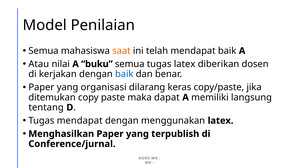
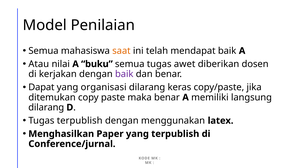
tugas latex: latex -> awet
baik at (124, 74) colour: blue -> purple
Paper at (41, 87): Paper -> Dapat
maka dapat: dapat -> benar
tentang at (46, 108): tentang -> dilarang
Tugas mendapat: mendapat -> terpublish
